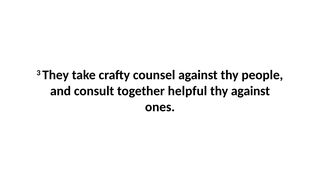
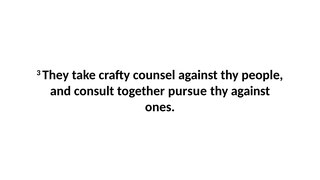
helpful: helpful -> pursue
